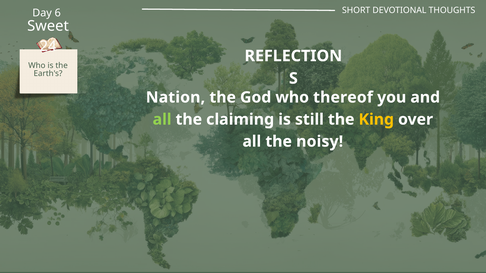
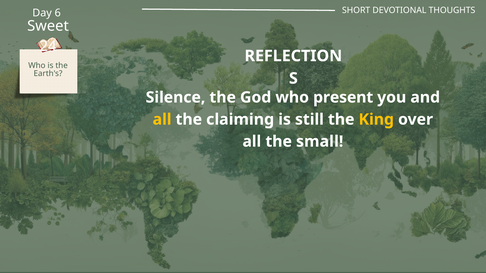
Nation: Nation -> Silence
thereof: thereof -> present
all at (162, 120) colour: light green -> yellow
noisy: noisy -> small
